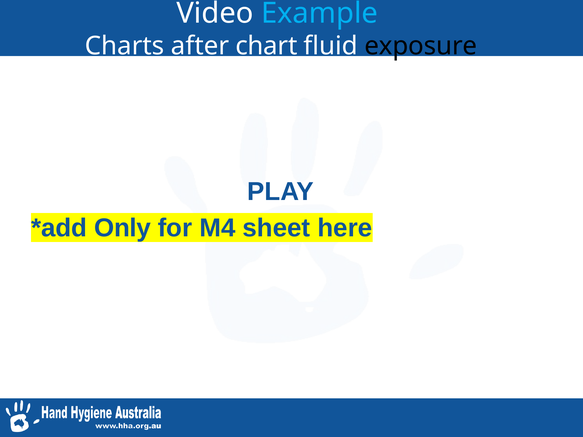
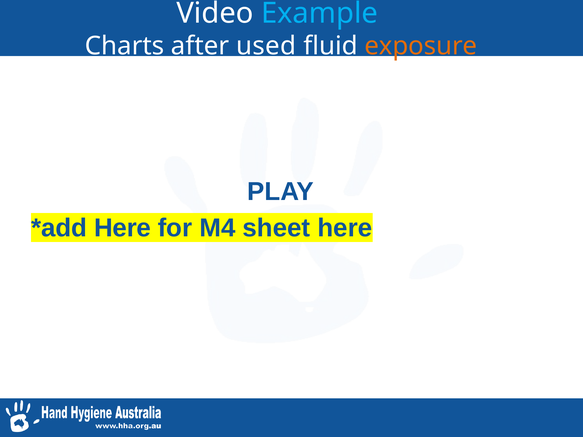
chart: chart -> used
exposure colour: black -> orange
Only at (123, 228): Only -> Here
